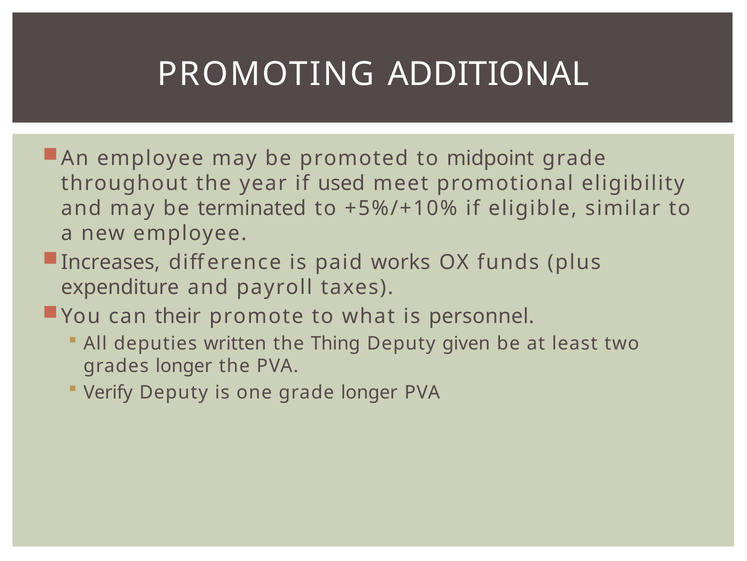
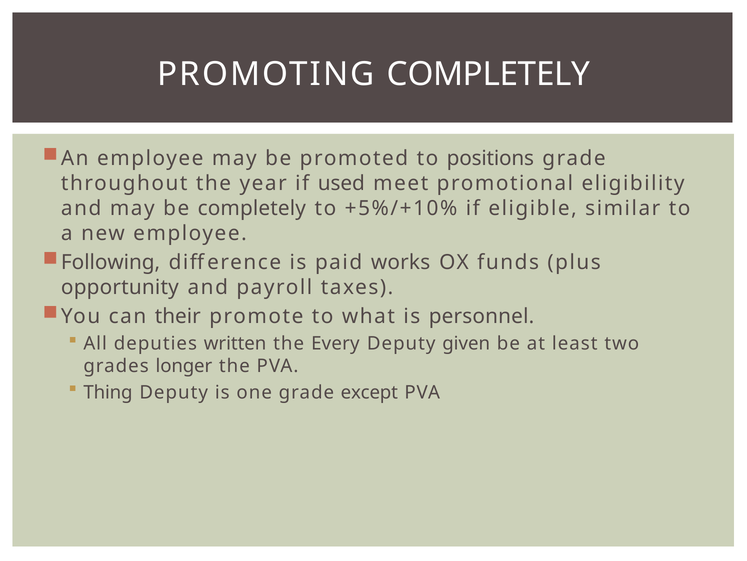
PROMOTING ADDITIONAL: ADDITIONAL -> COMPLETELY
midpoint: midpoint -> positions
be terminated: terminated -> completely
Increases: Increases -> Following
expenditure: expenditure -> opportunity
Thing: Thing -> Every
Verify: Verify -> Thing
grade longer: longer -> except
